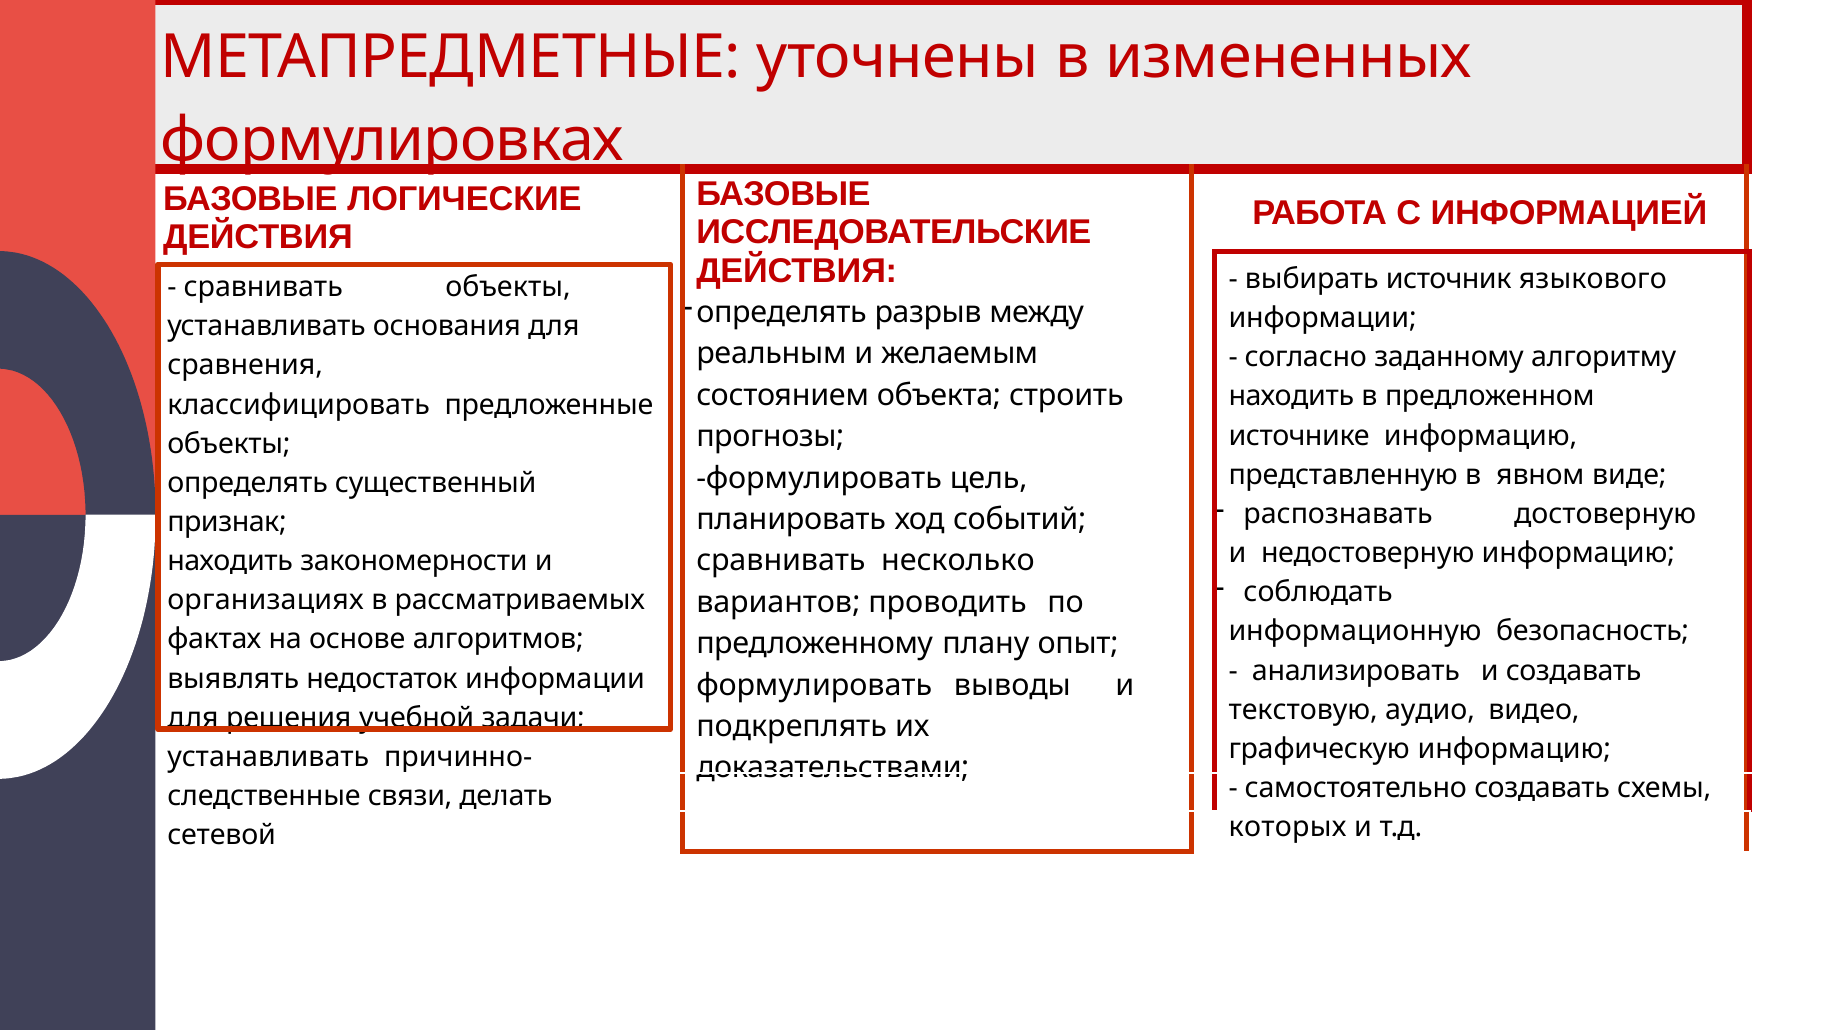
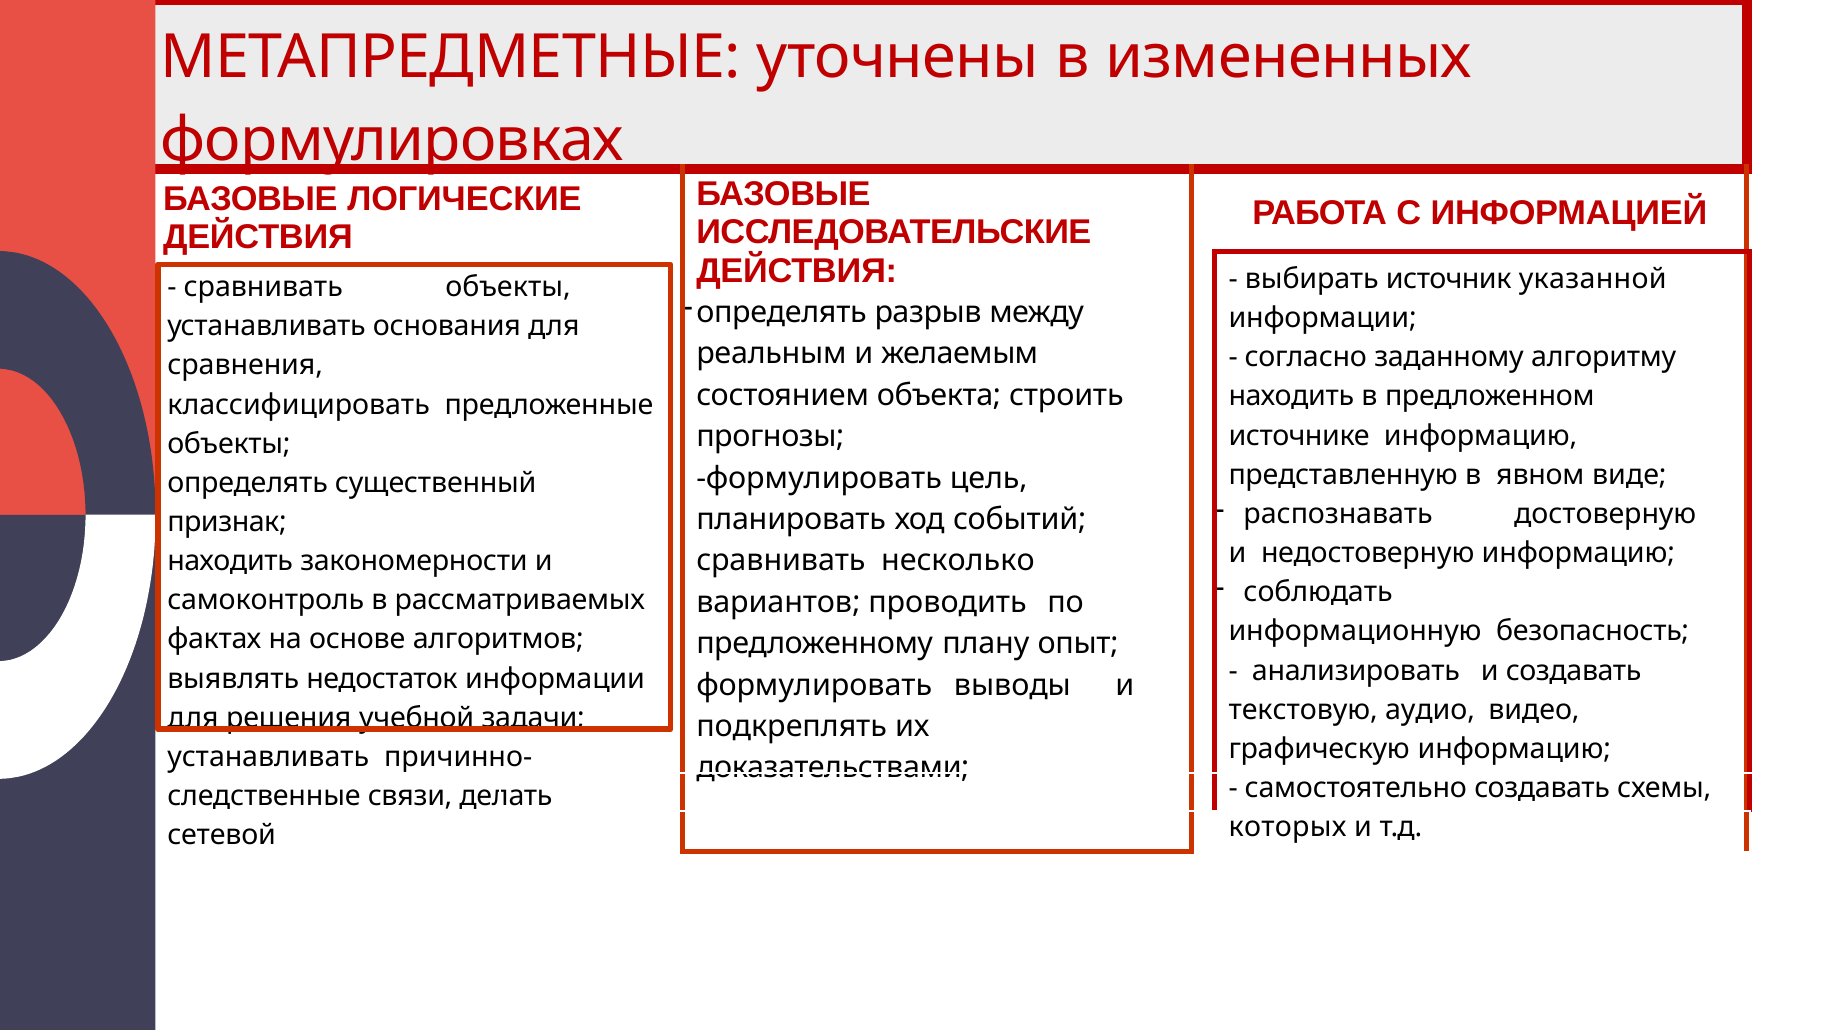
языкового: языкового -> указанной
организациях: организациях -> самоконтроль
